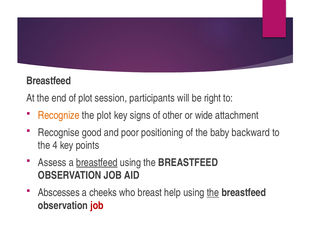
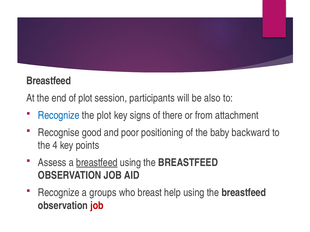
right: right -> also
Recognize at (59, 116) colour: orange -> blue
other: other -> there
wide: wide -> from
Abscesses at (59, 193): Abscesses -> Recognize
cheeks: cheeks -> groups
the at (213, 193) underline: present -> none
